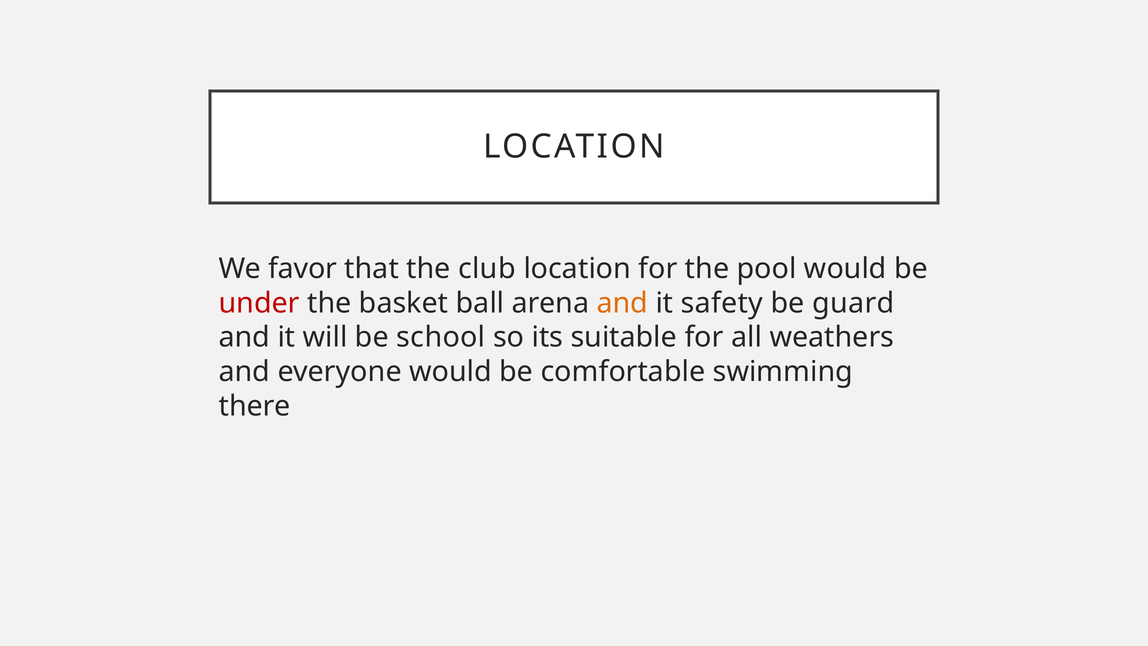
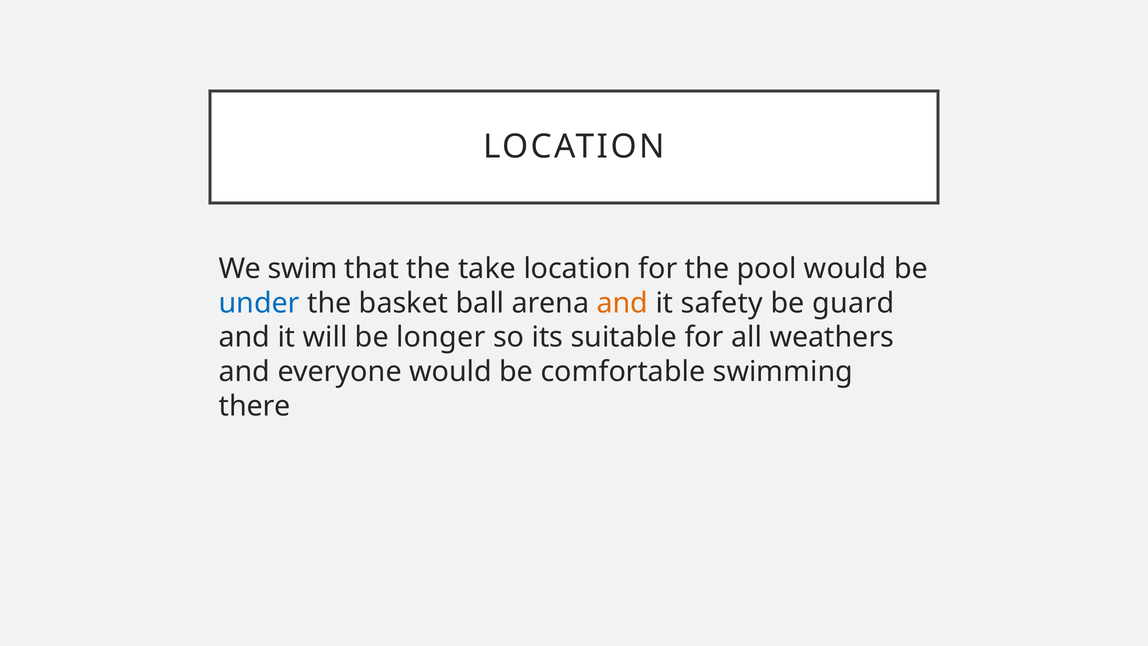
favor: favor -> swim
club: club -> take
under colour: red -> blue
school: school -> longer
